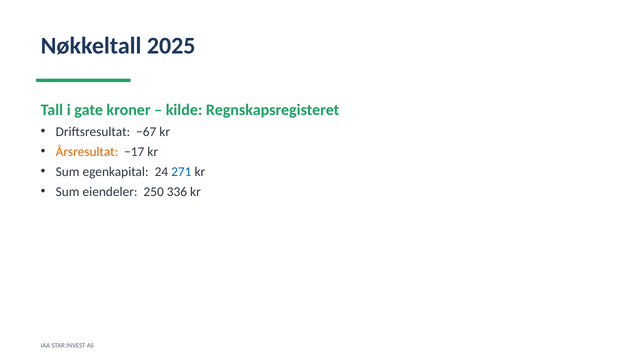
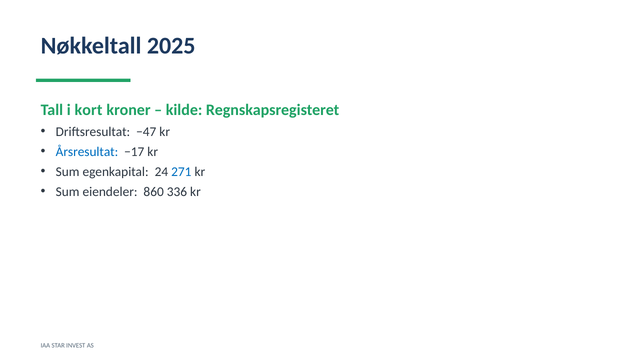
gate: gate -> kort
−67: −67 -> −47
Årsresultat colour: orange -> blue
250: 250 -> 860
